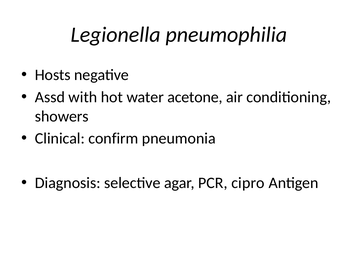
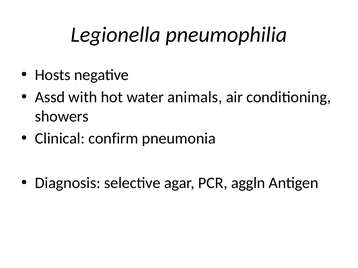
acetone: acetone -> animals
cipro: cipro -> aggln
